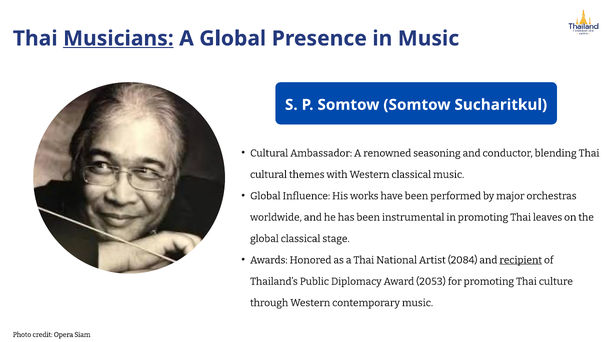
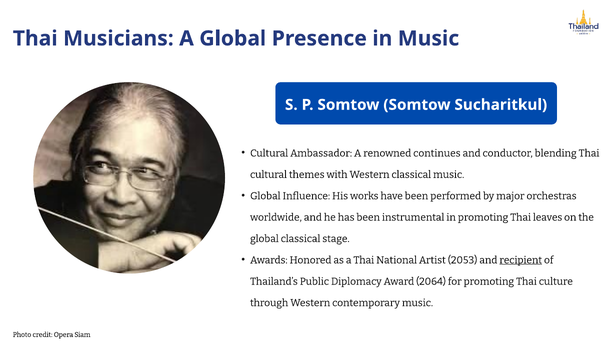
Musicians underline: present -> none
seasoning: seasoning -> continues
2084: 2084 -> 2053
2053: 2053 -> 2064
